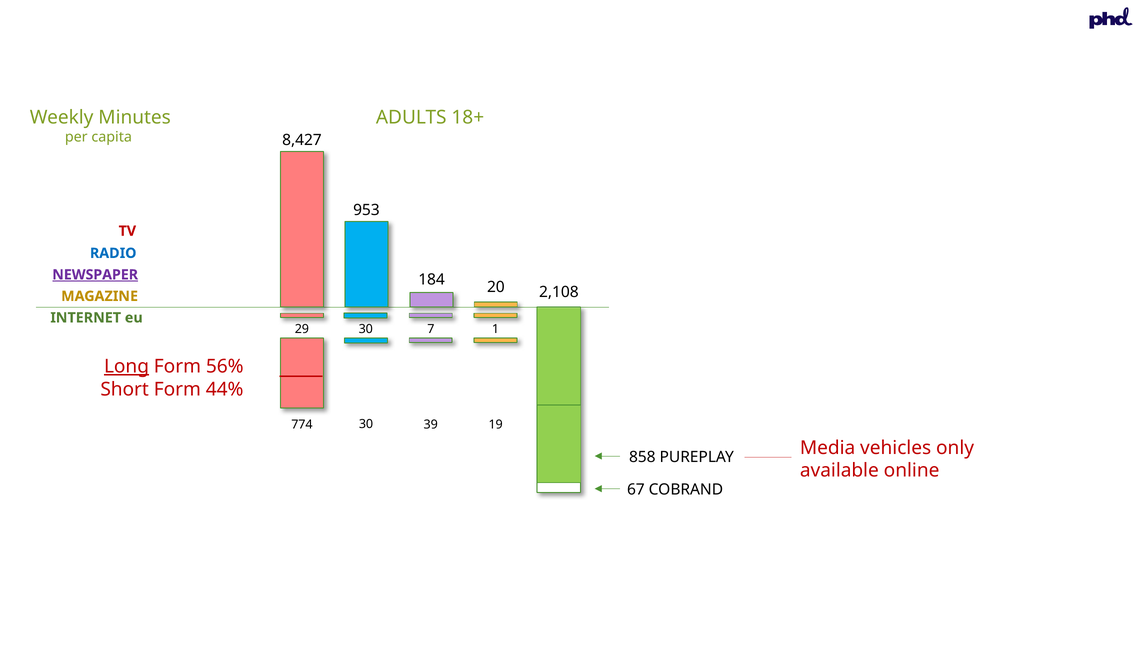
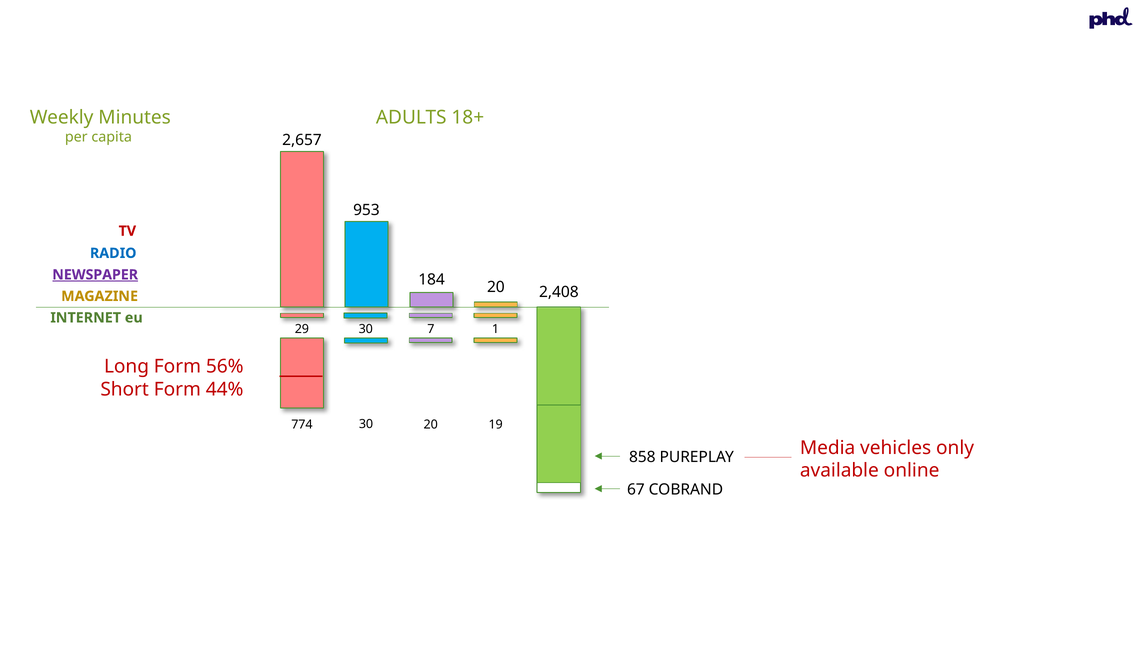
8,427: 8,427 -> 2,657
2,108: 2,108 -> 2,408
Long underline: present -> none
30 39: 39 -> 20
